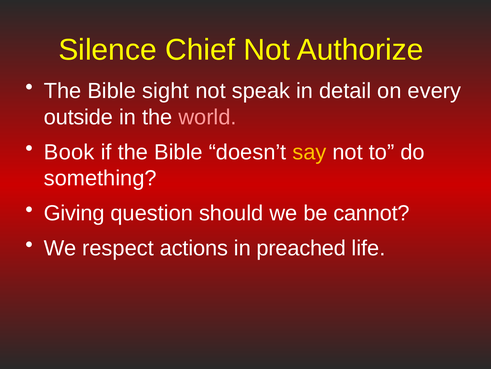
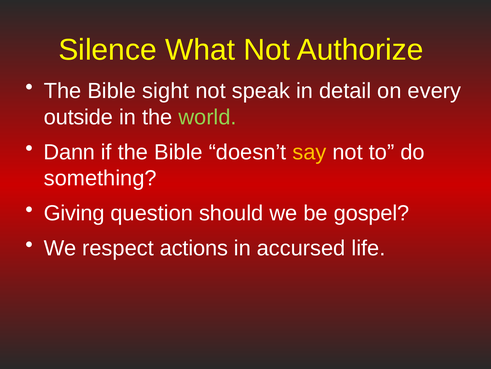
Chief: Chief -> What
world colour: pink -> light green
Book: Book -> Dann
cannot: cannot -> gospel
preached: preached -> accursed
